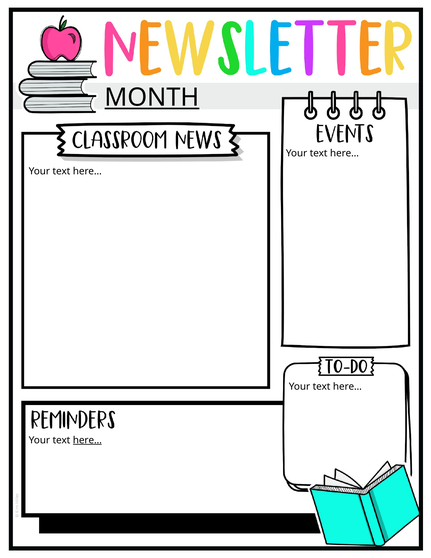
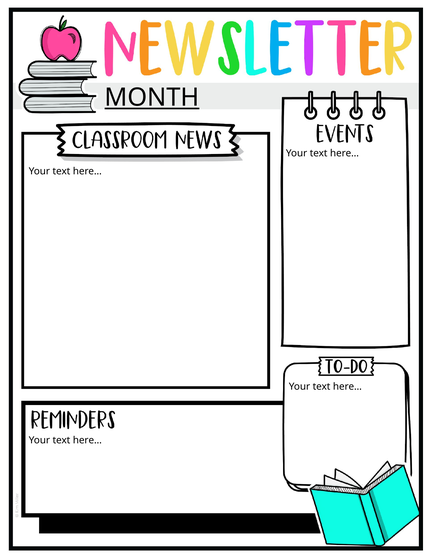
here… at (87, 440) underline: present -> none
